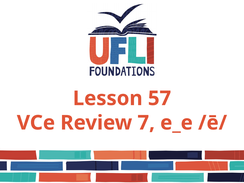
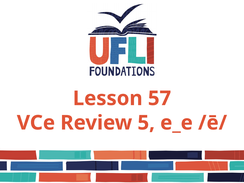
7: 7 -> 5
